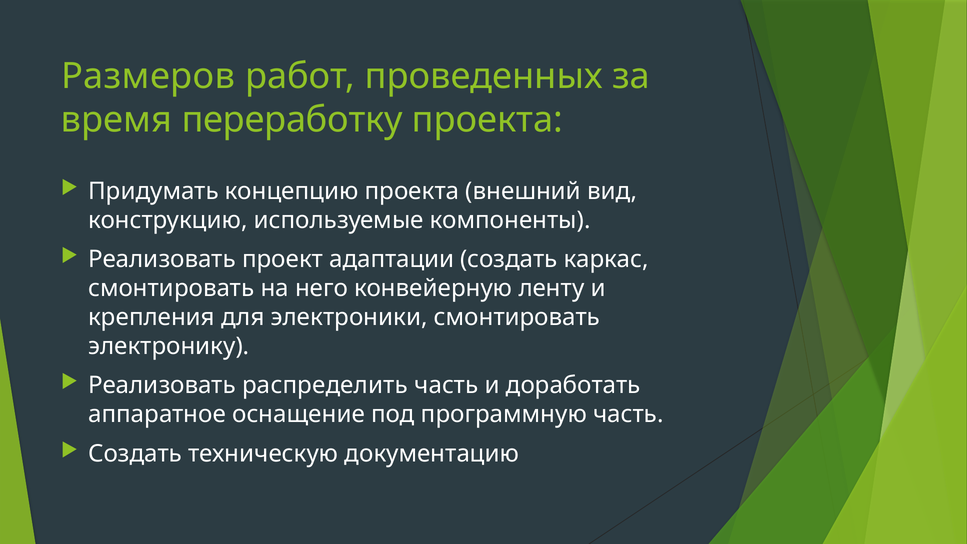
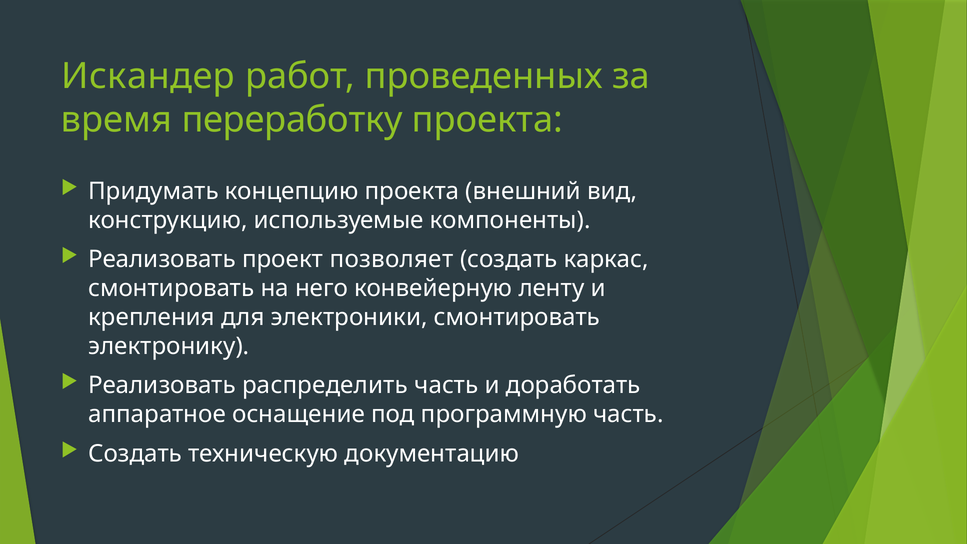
Размеров: Размеров -> Искандер
адаптации: адаптации -> позволяет
